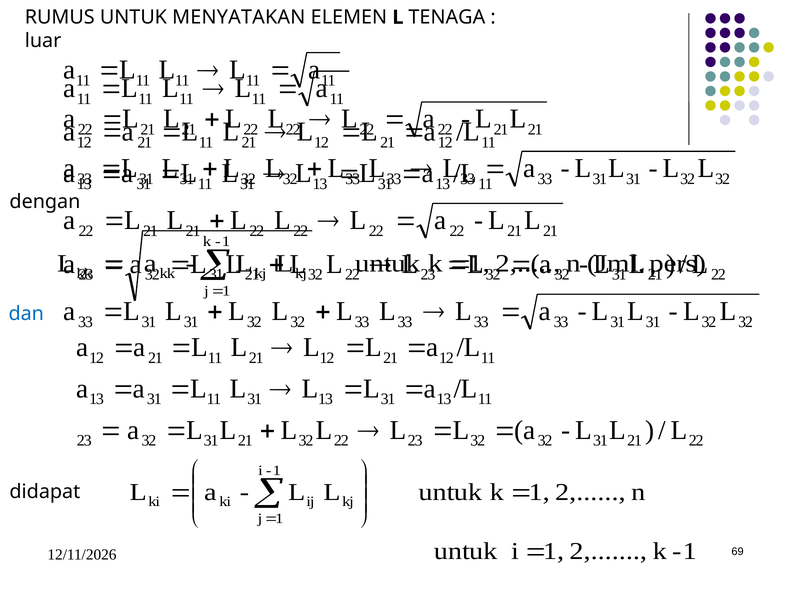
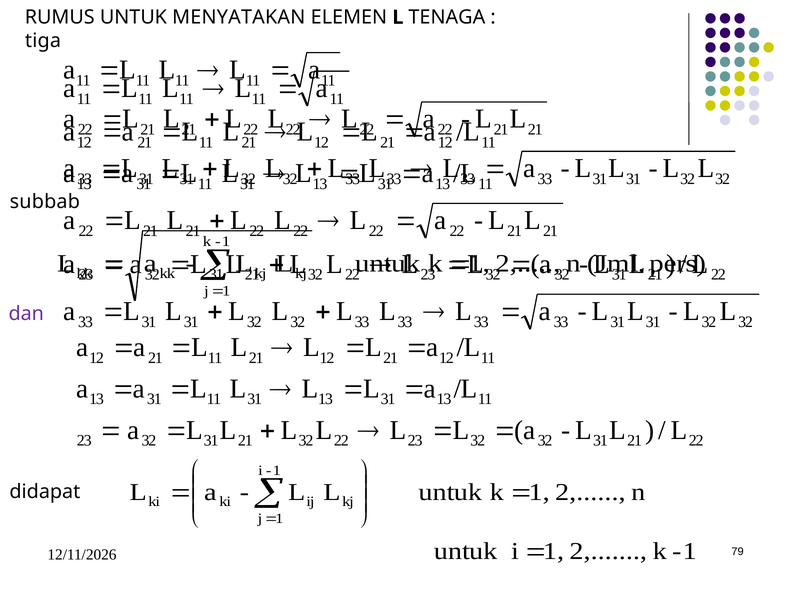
luar: luar -> tiga
dengan: dengan -> subbab
dan colour: blue -> purple
69: 69 -> 79
